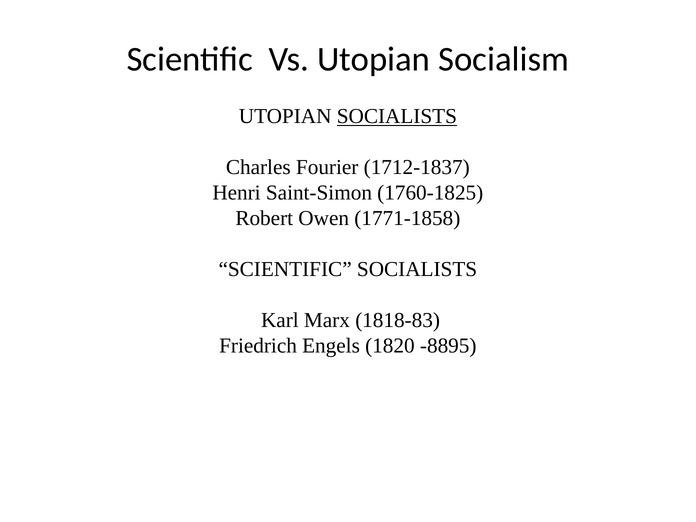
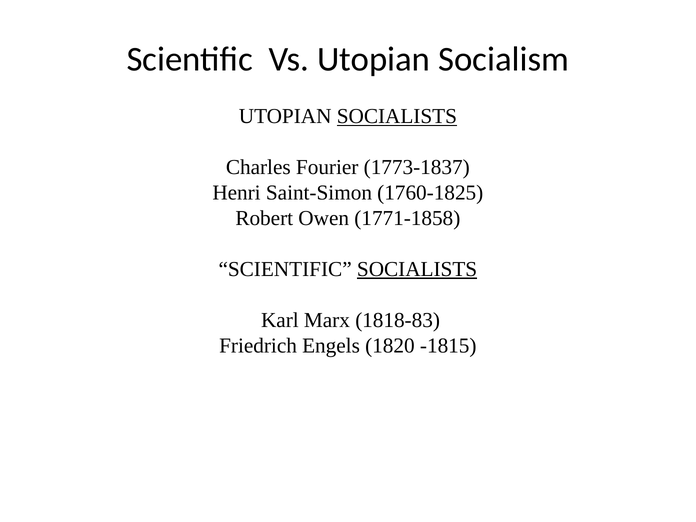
1712-1837: 1712-1837 -> 1773-1837
SOCIALISTS at (417, 269) underline: none -> present
-8895: -8895 -> -1815
